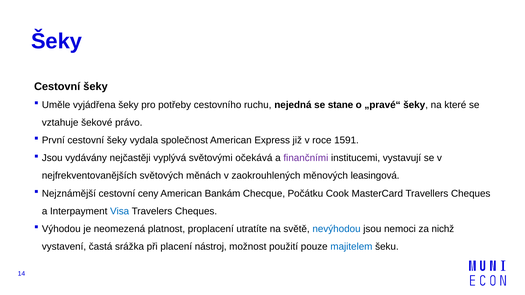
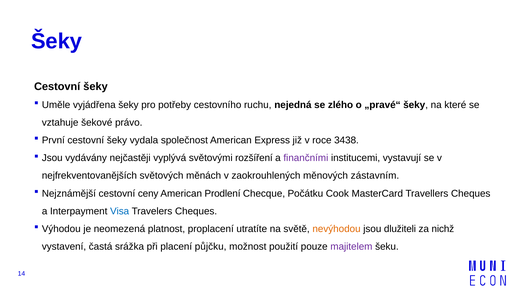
stane: stane -> zlého
1591: 1591 -> 3438
očekává: očekává -> rozšíření
leasingová: leasingová -> zástavním
Bankám: Bankám -> Prodlení
nevýhodou colour: blue -> orange
nemoci: nemoci -> dlužiteli
nástroj: nástroj -> půjčku
majitelem colour: blue -> purple
